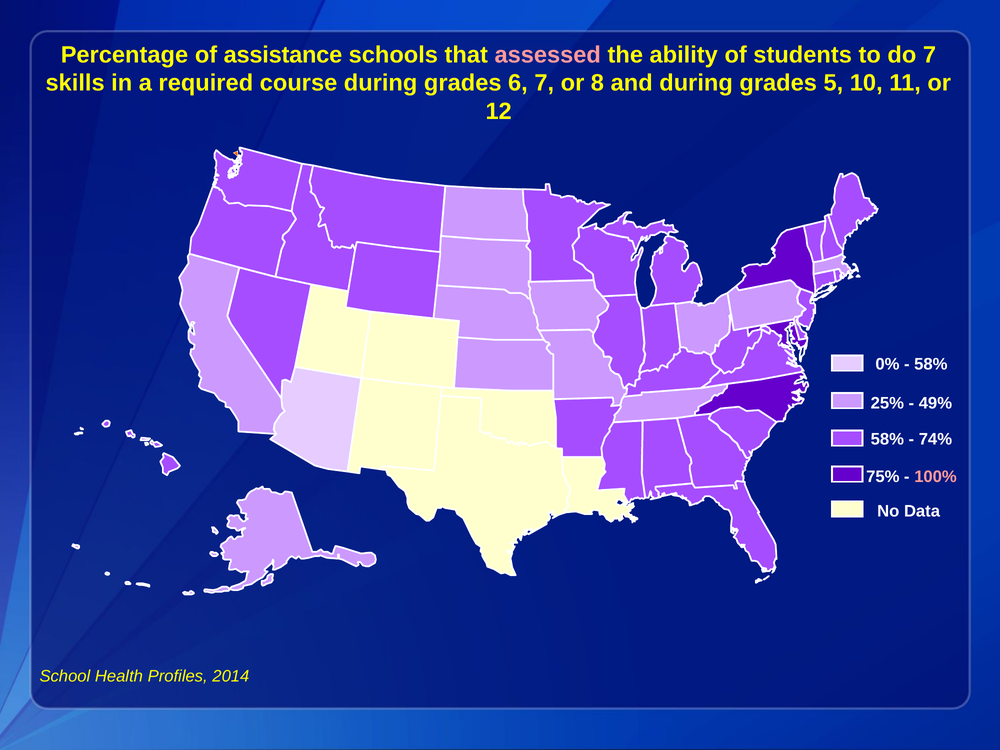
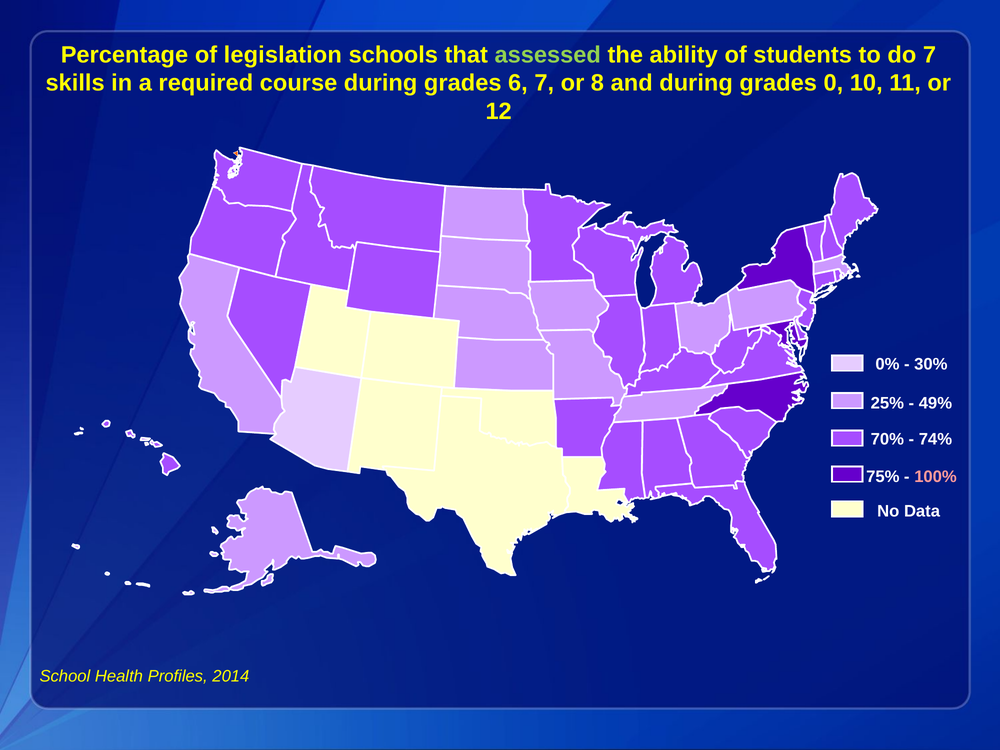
assistance: assistance -> legislation
assessed colour: pink -> light green
5: 5 -> 0
58% at (931, 364): 58% -> 30%
58% at (887, 439): 58% -> 70%
